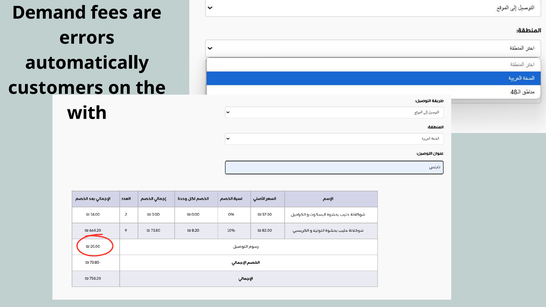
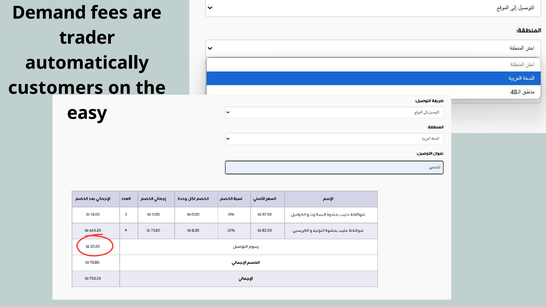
errors: errors -> trader
with: with -> easy
